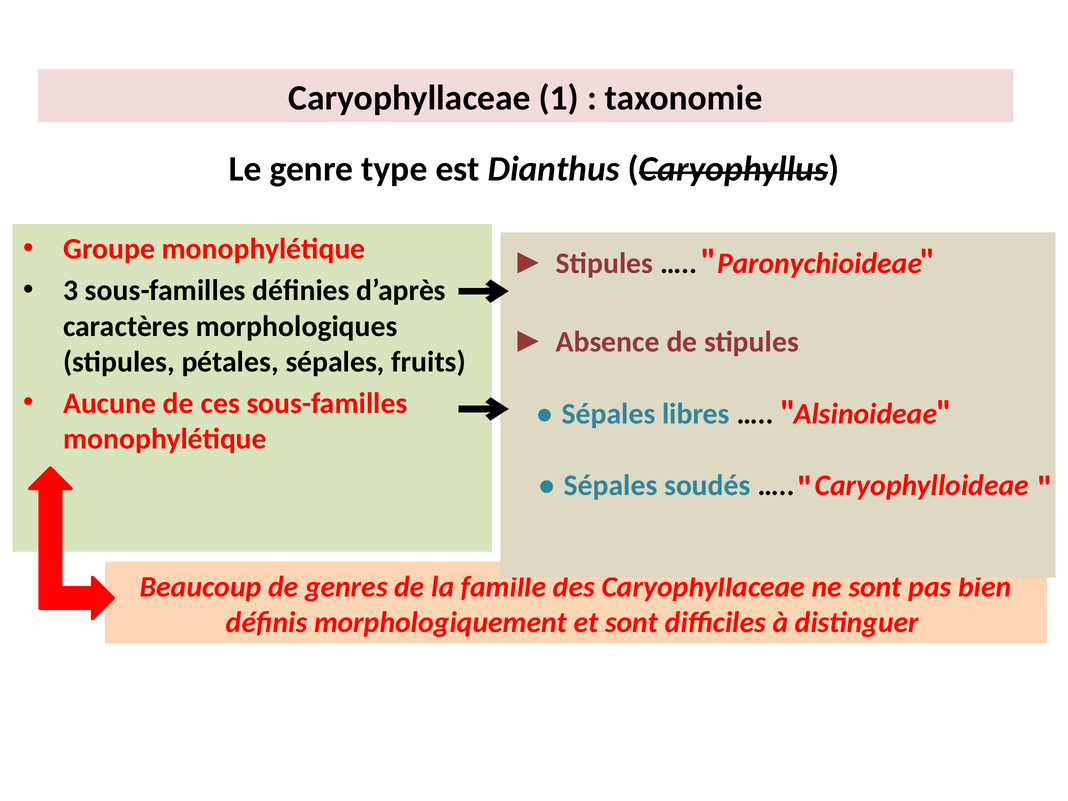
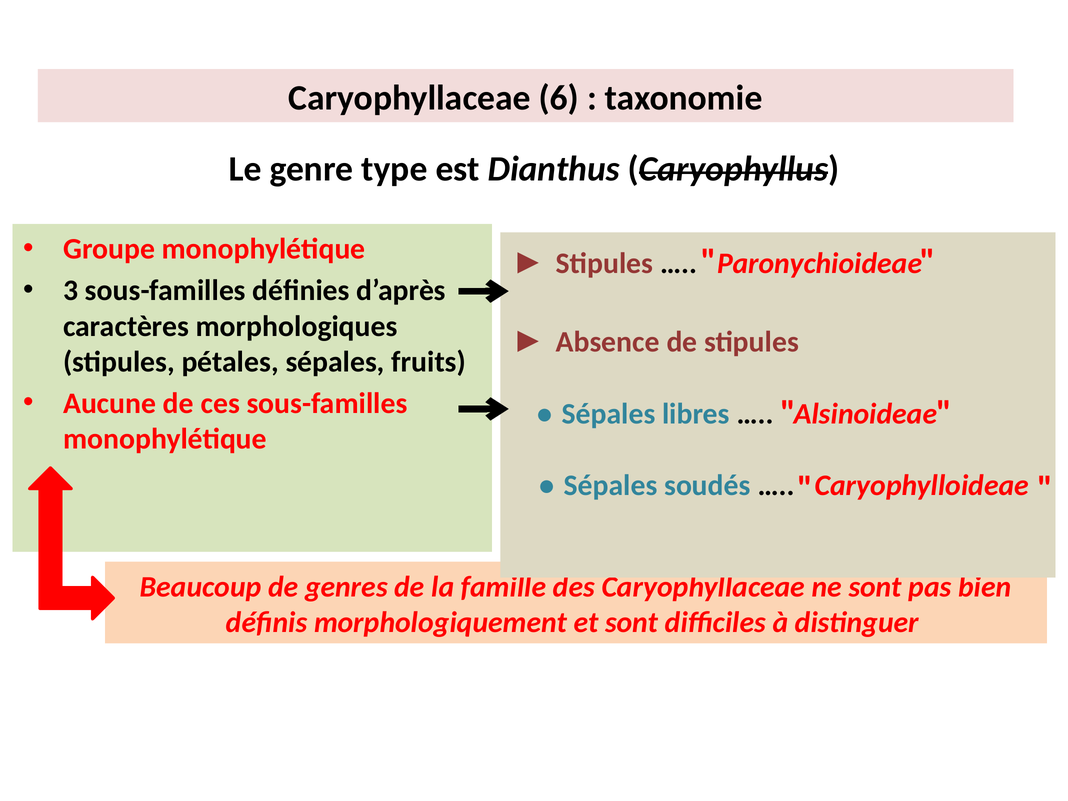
1: 1 -> 6
